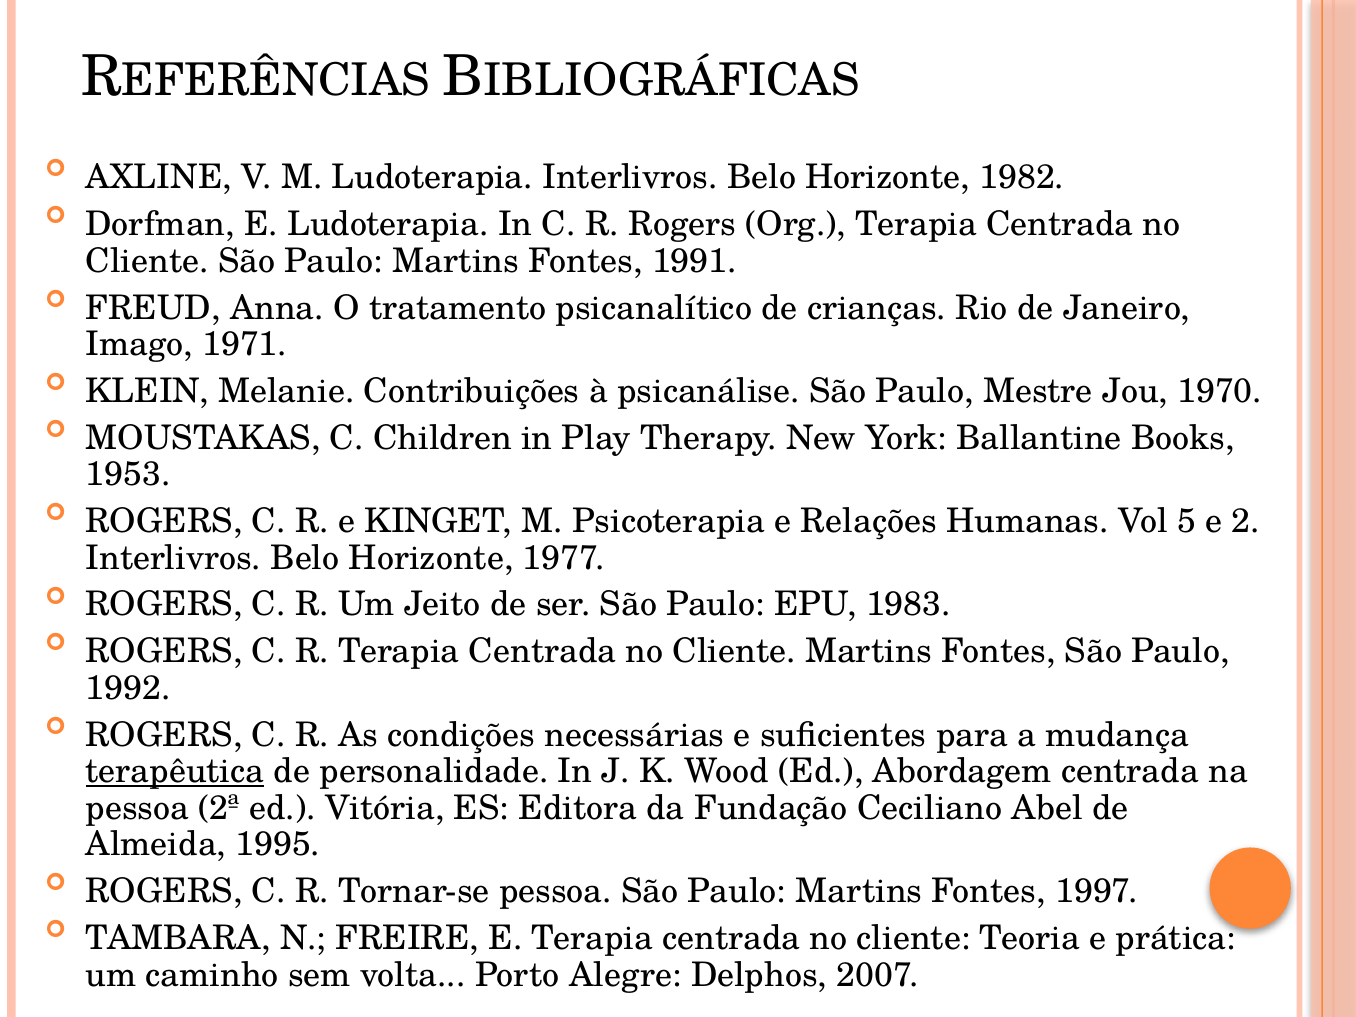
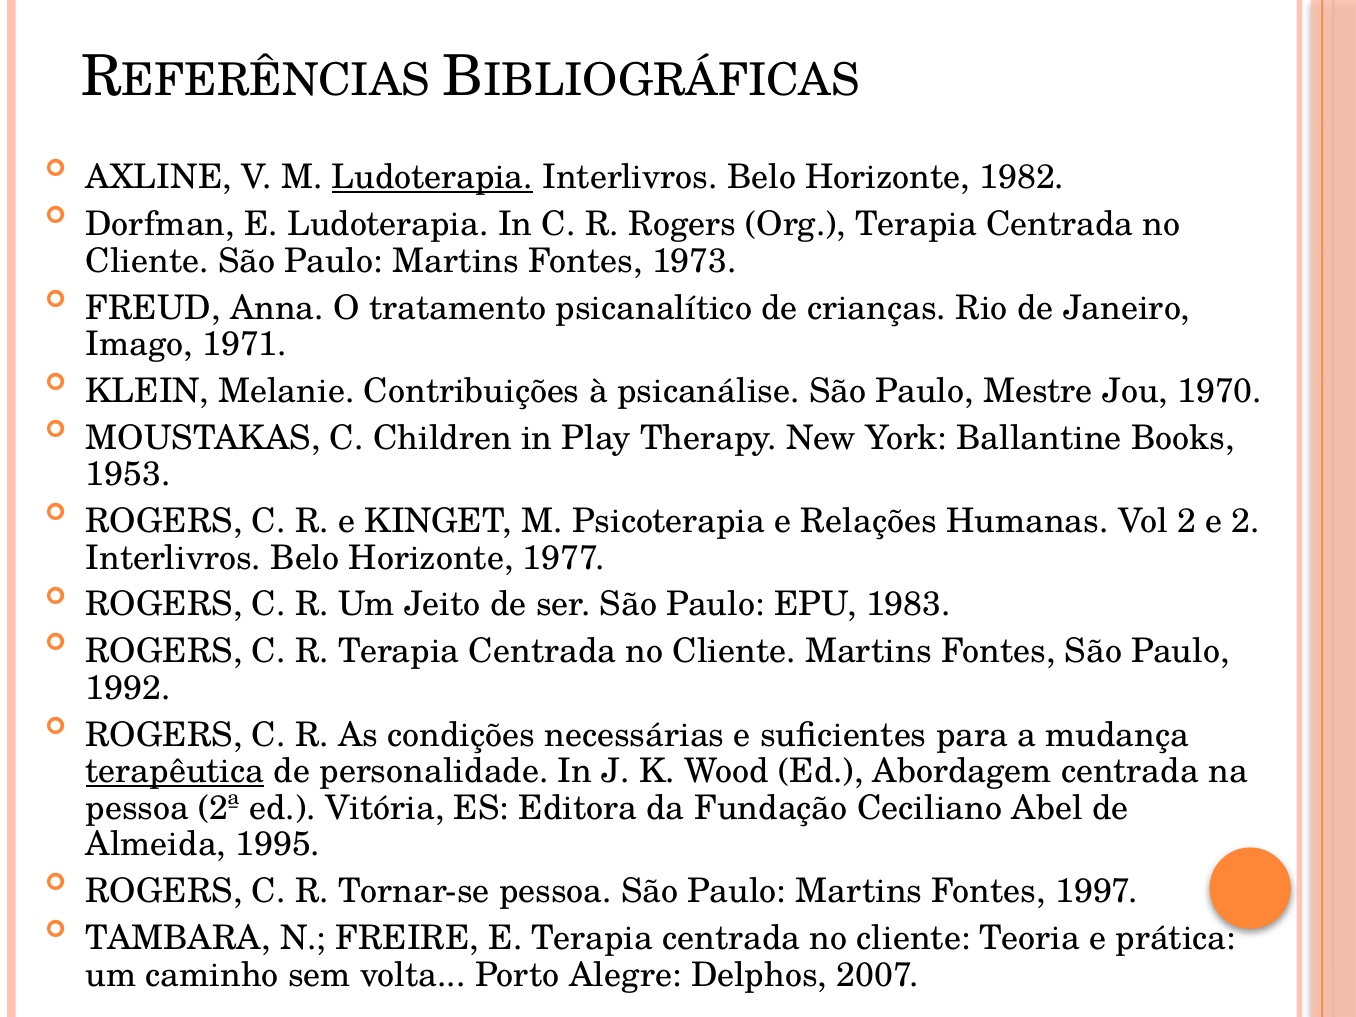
Ludoterapia at (433, 178) underline: none -> present
1991: 1991 -> 1973
Vol 5: 5 -> 2
